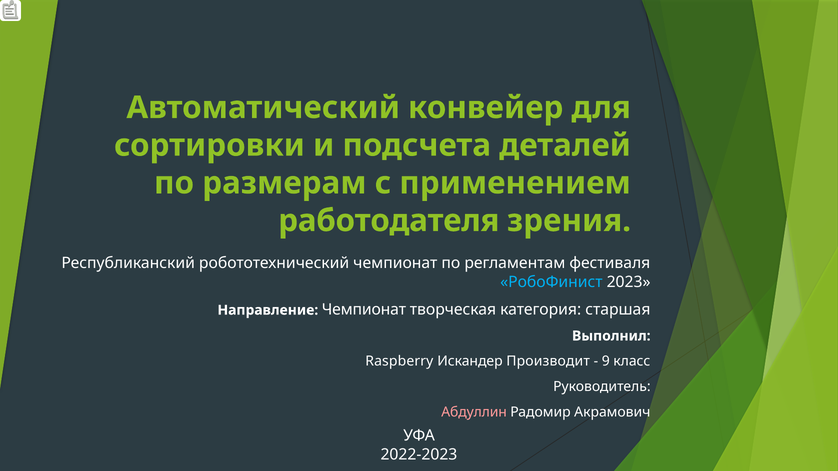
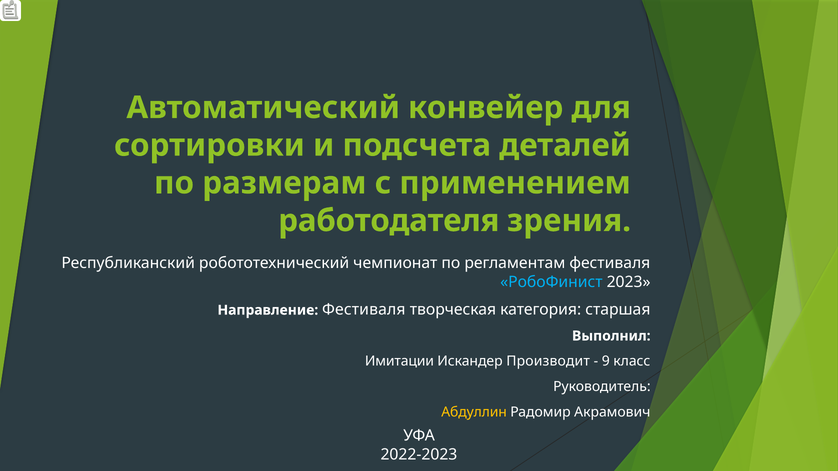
Направление Чемпионат: Чемпионат -> Фестиваля
Raspberry: Raspberry -> Имитации
Абдуллин colour: pink -> yellow
